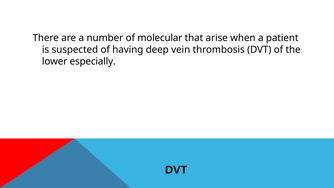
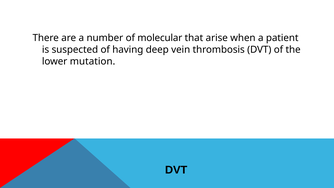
especially: especially -> mutation
